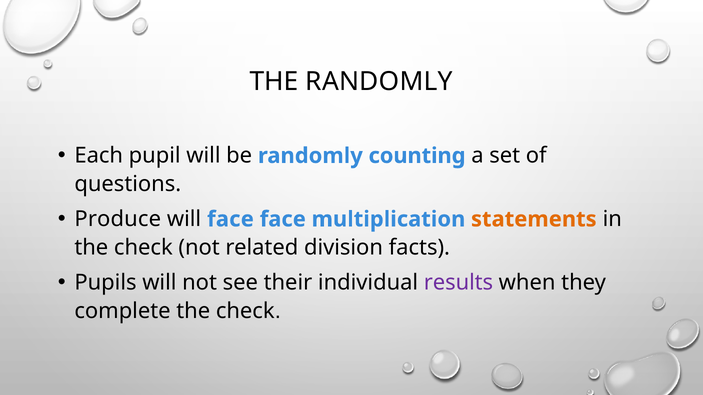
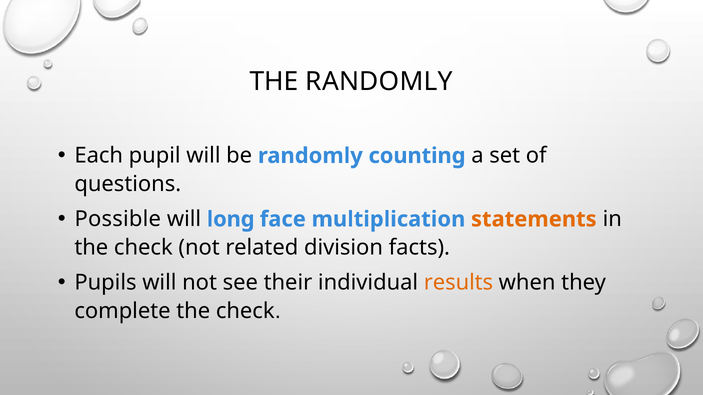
Produce: Produce -> Possible
will face: face -> long
results colour: purple -> orange
